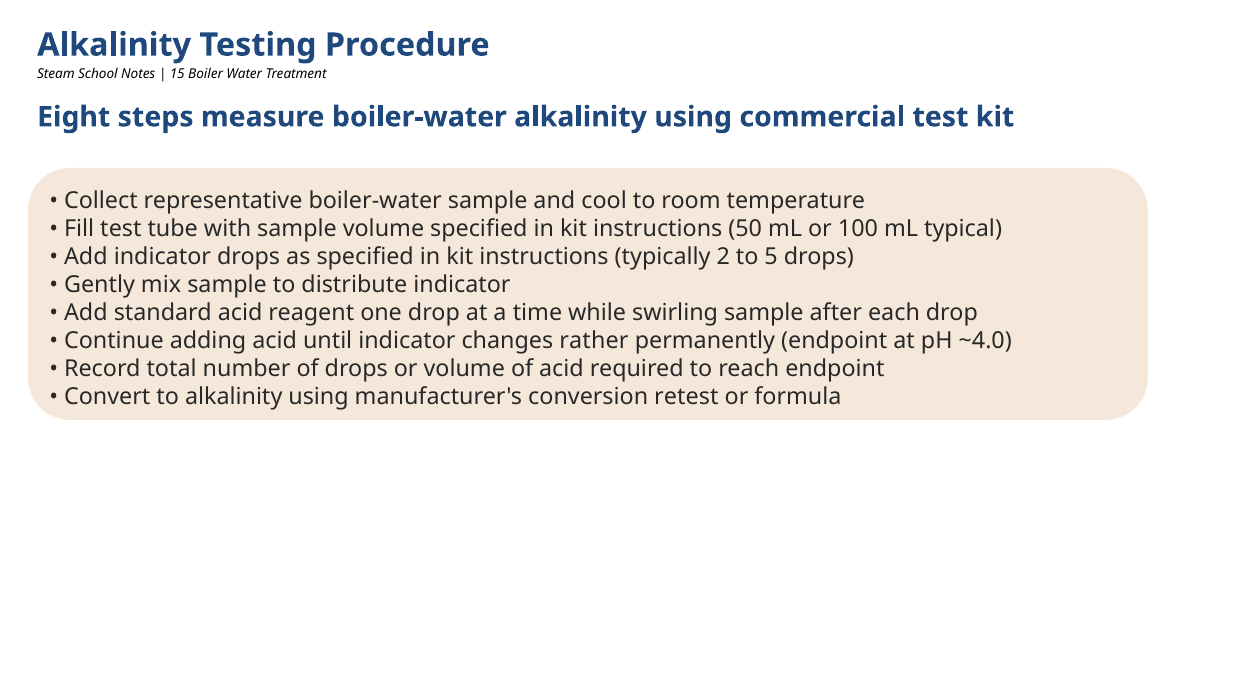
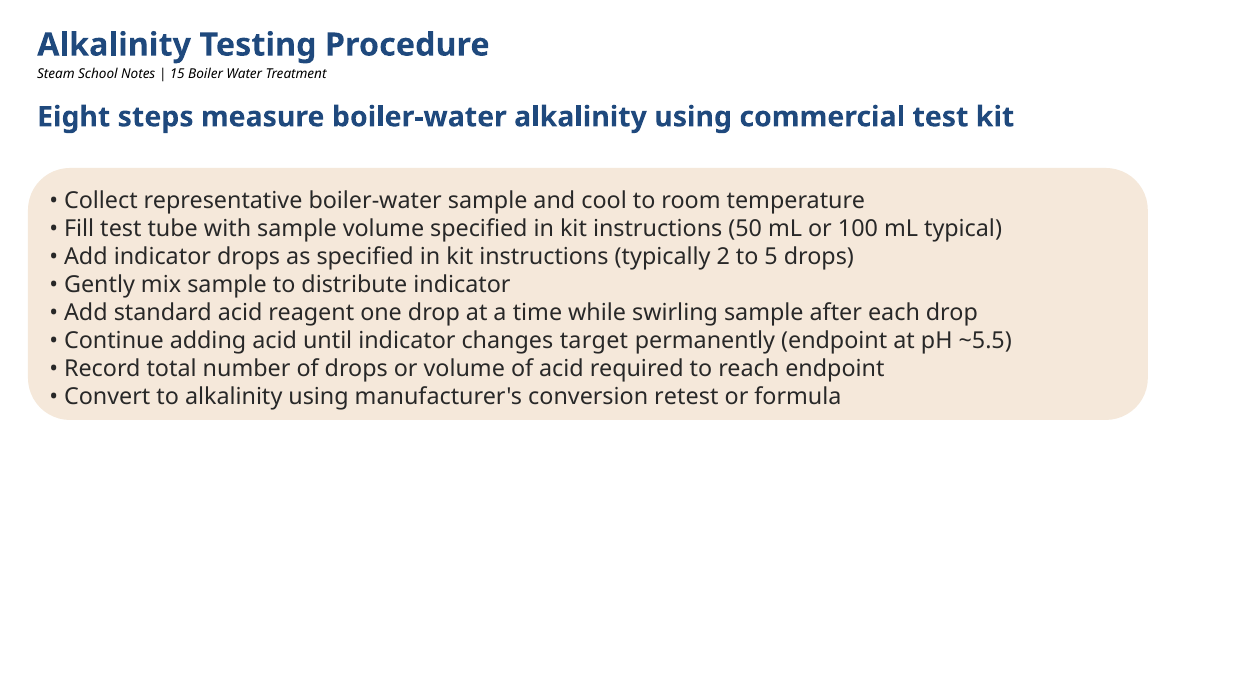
rather: rather -> target
~4.0: ~4.0 -> ~5.5
